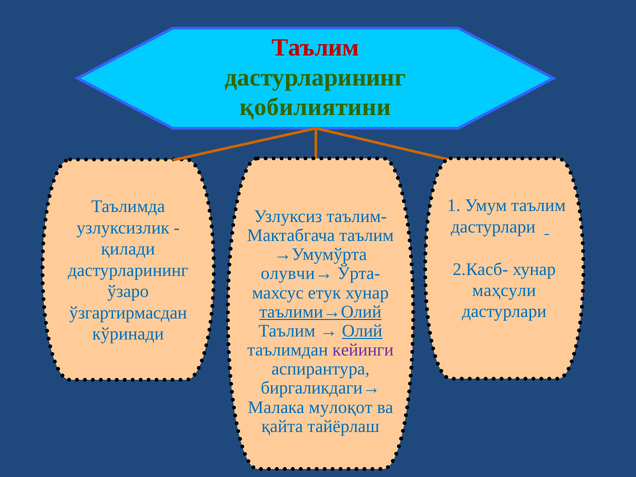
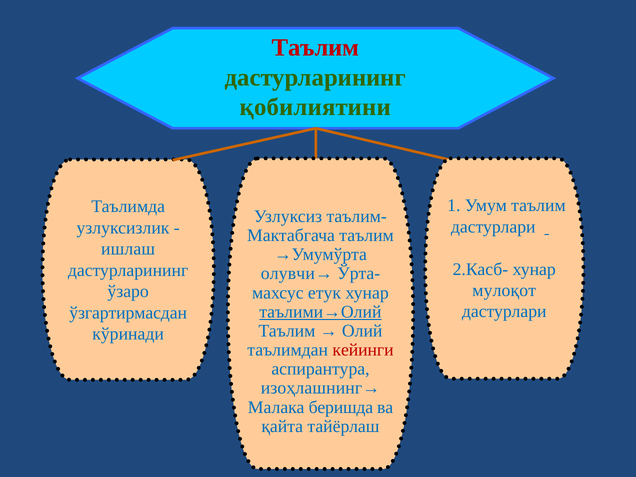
қилади: қилади -> ишлаш
маҳсули: маҳсули -> мулоқот
Олий underline: present -> none
кейинги colour: purple -> red
биргаликдаги→: биргаликдаги→ -> изоҳлашнинг→
мулоқот: мулоқот -> беришда
